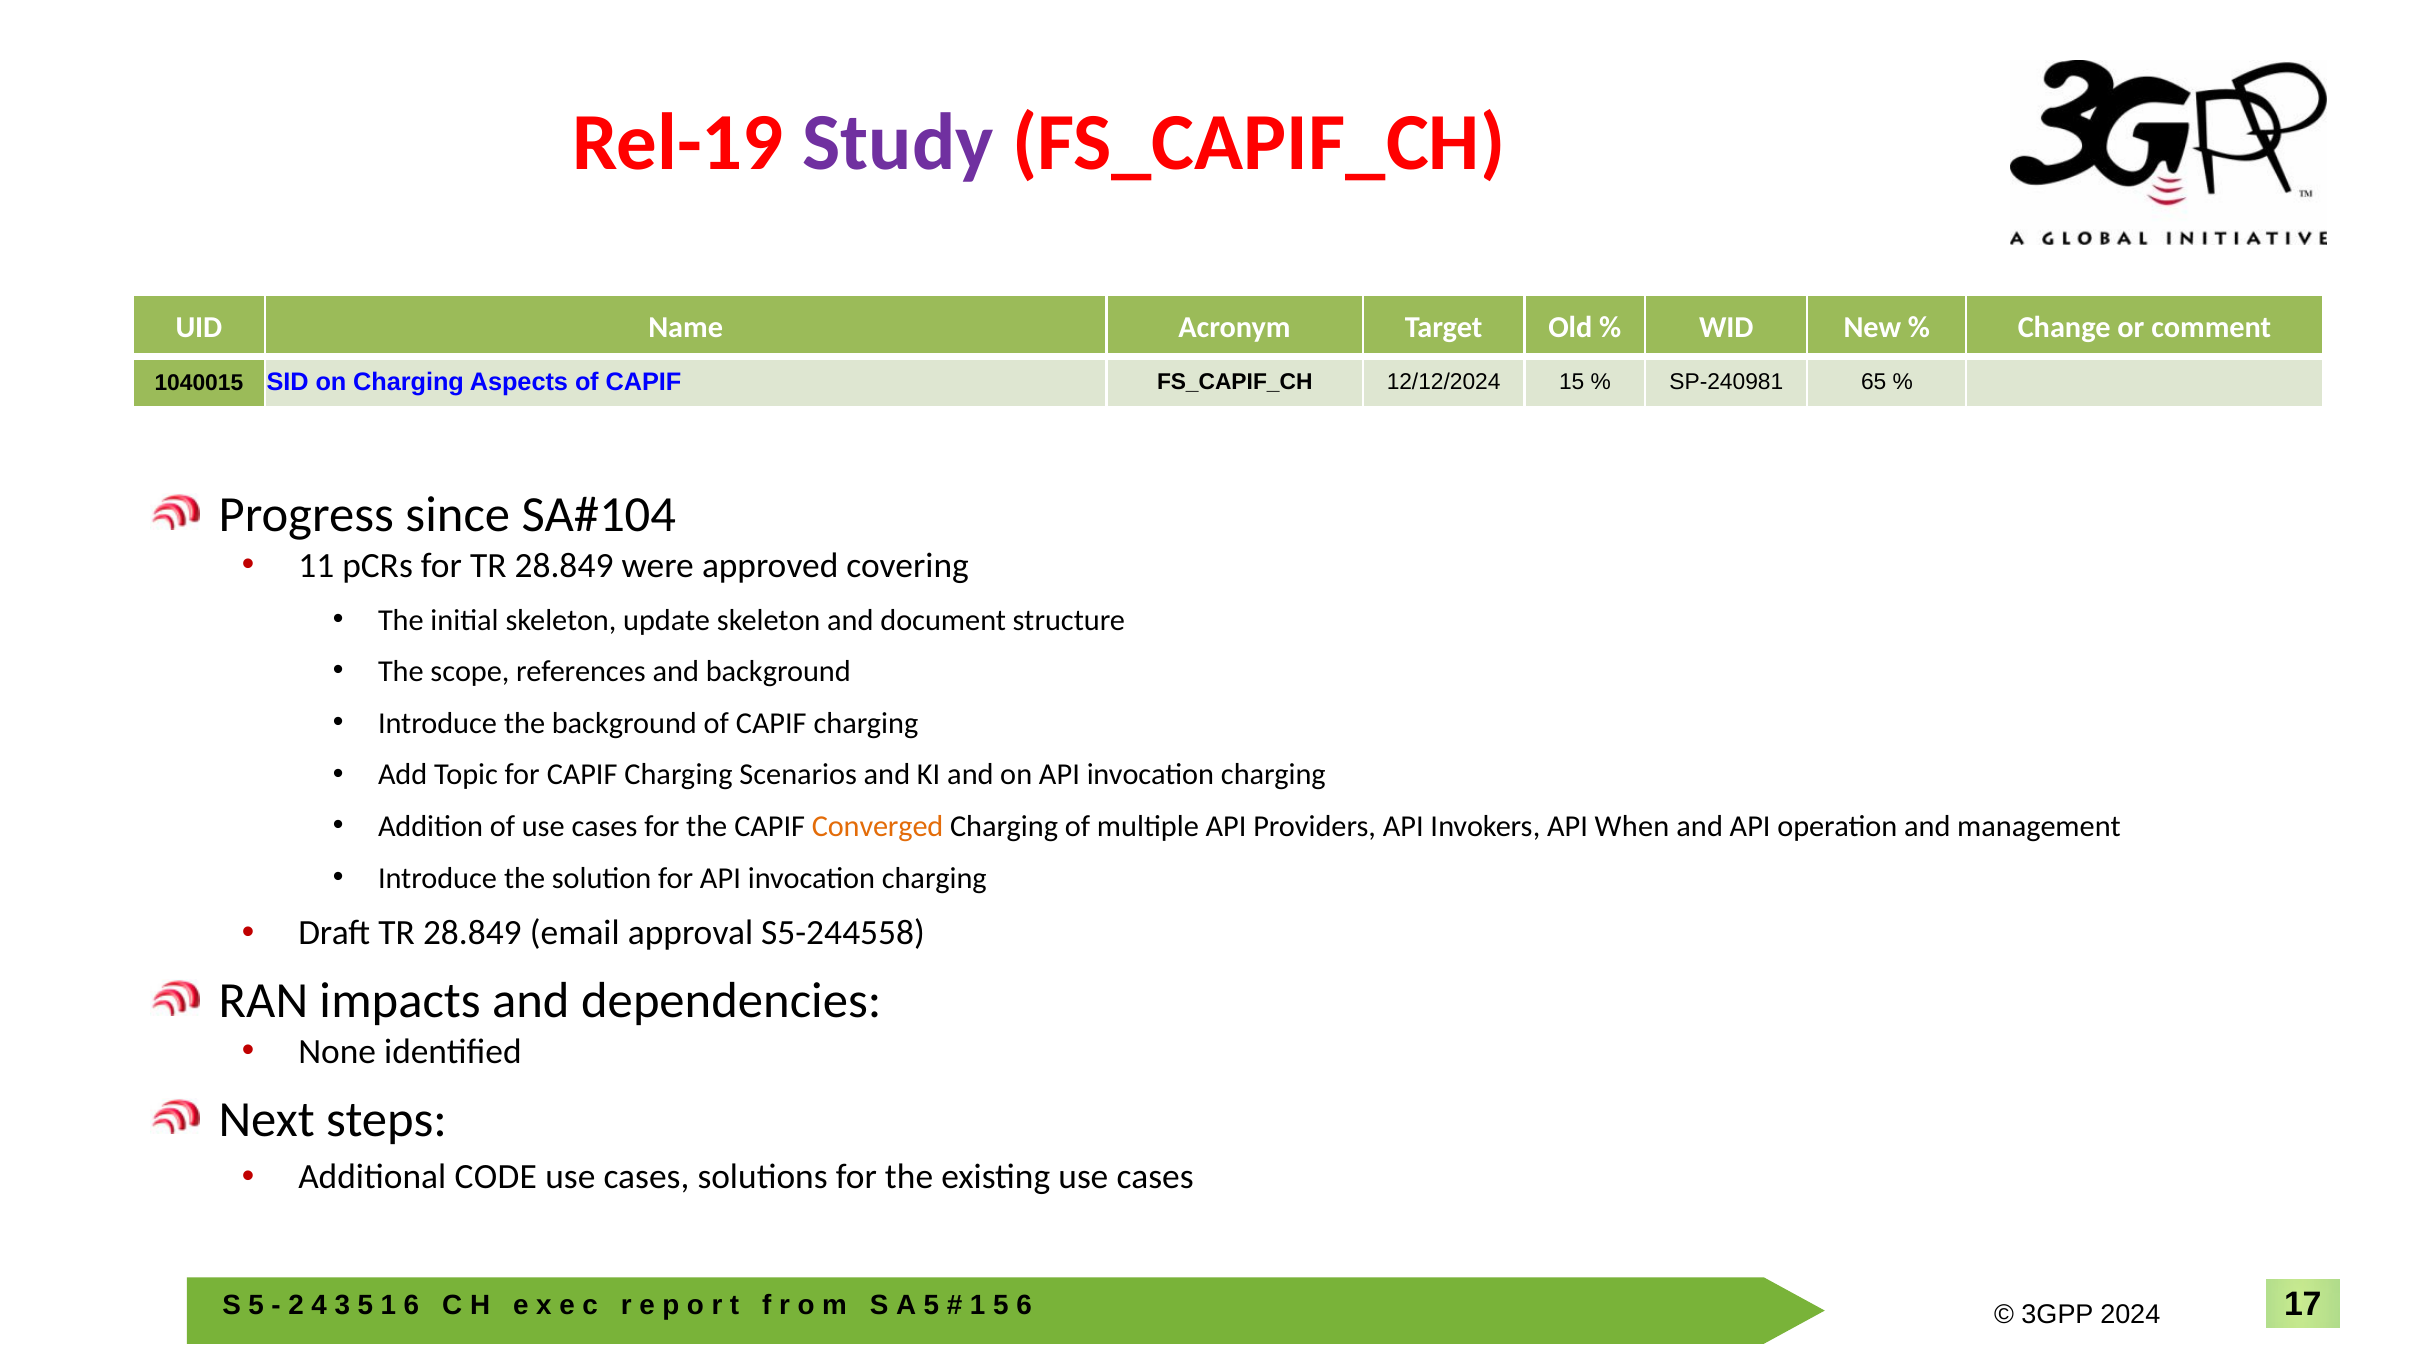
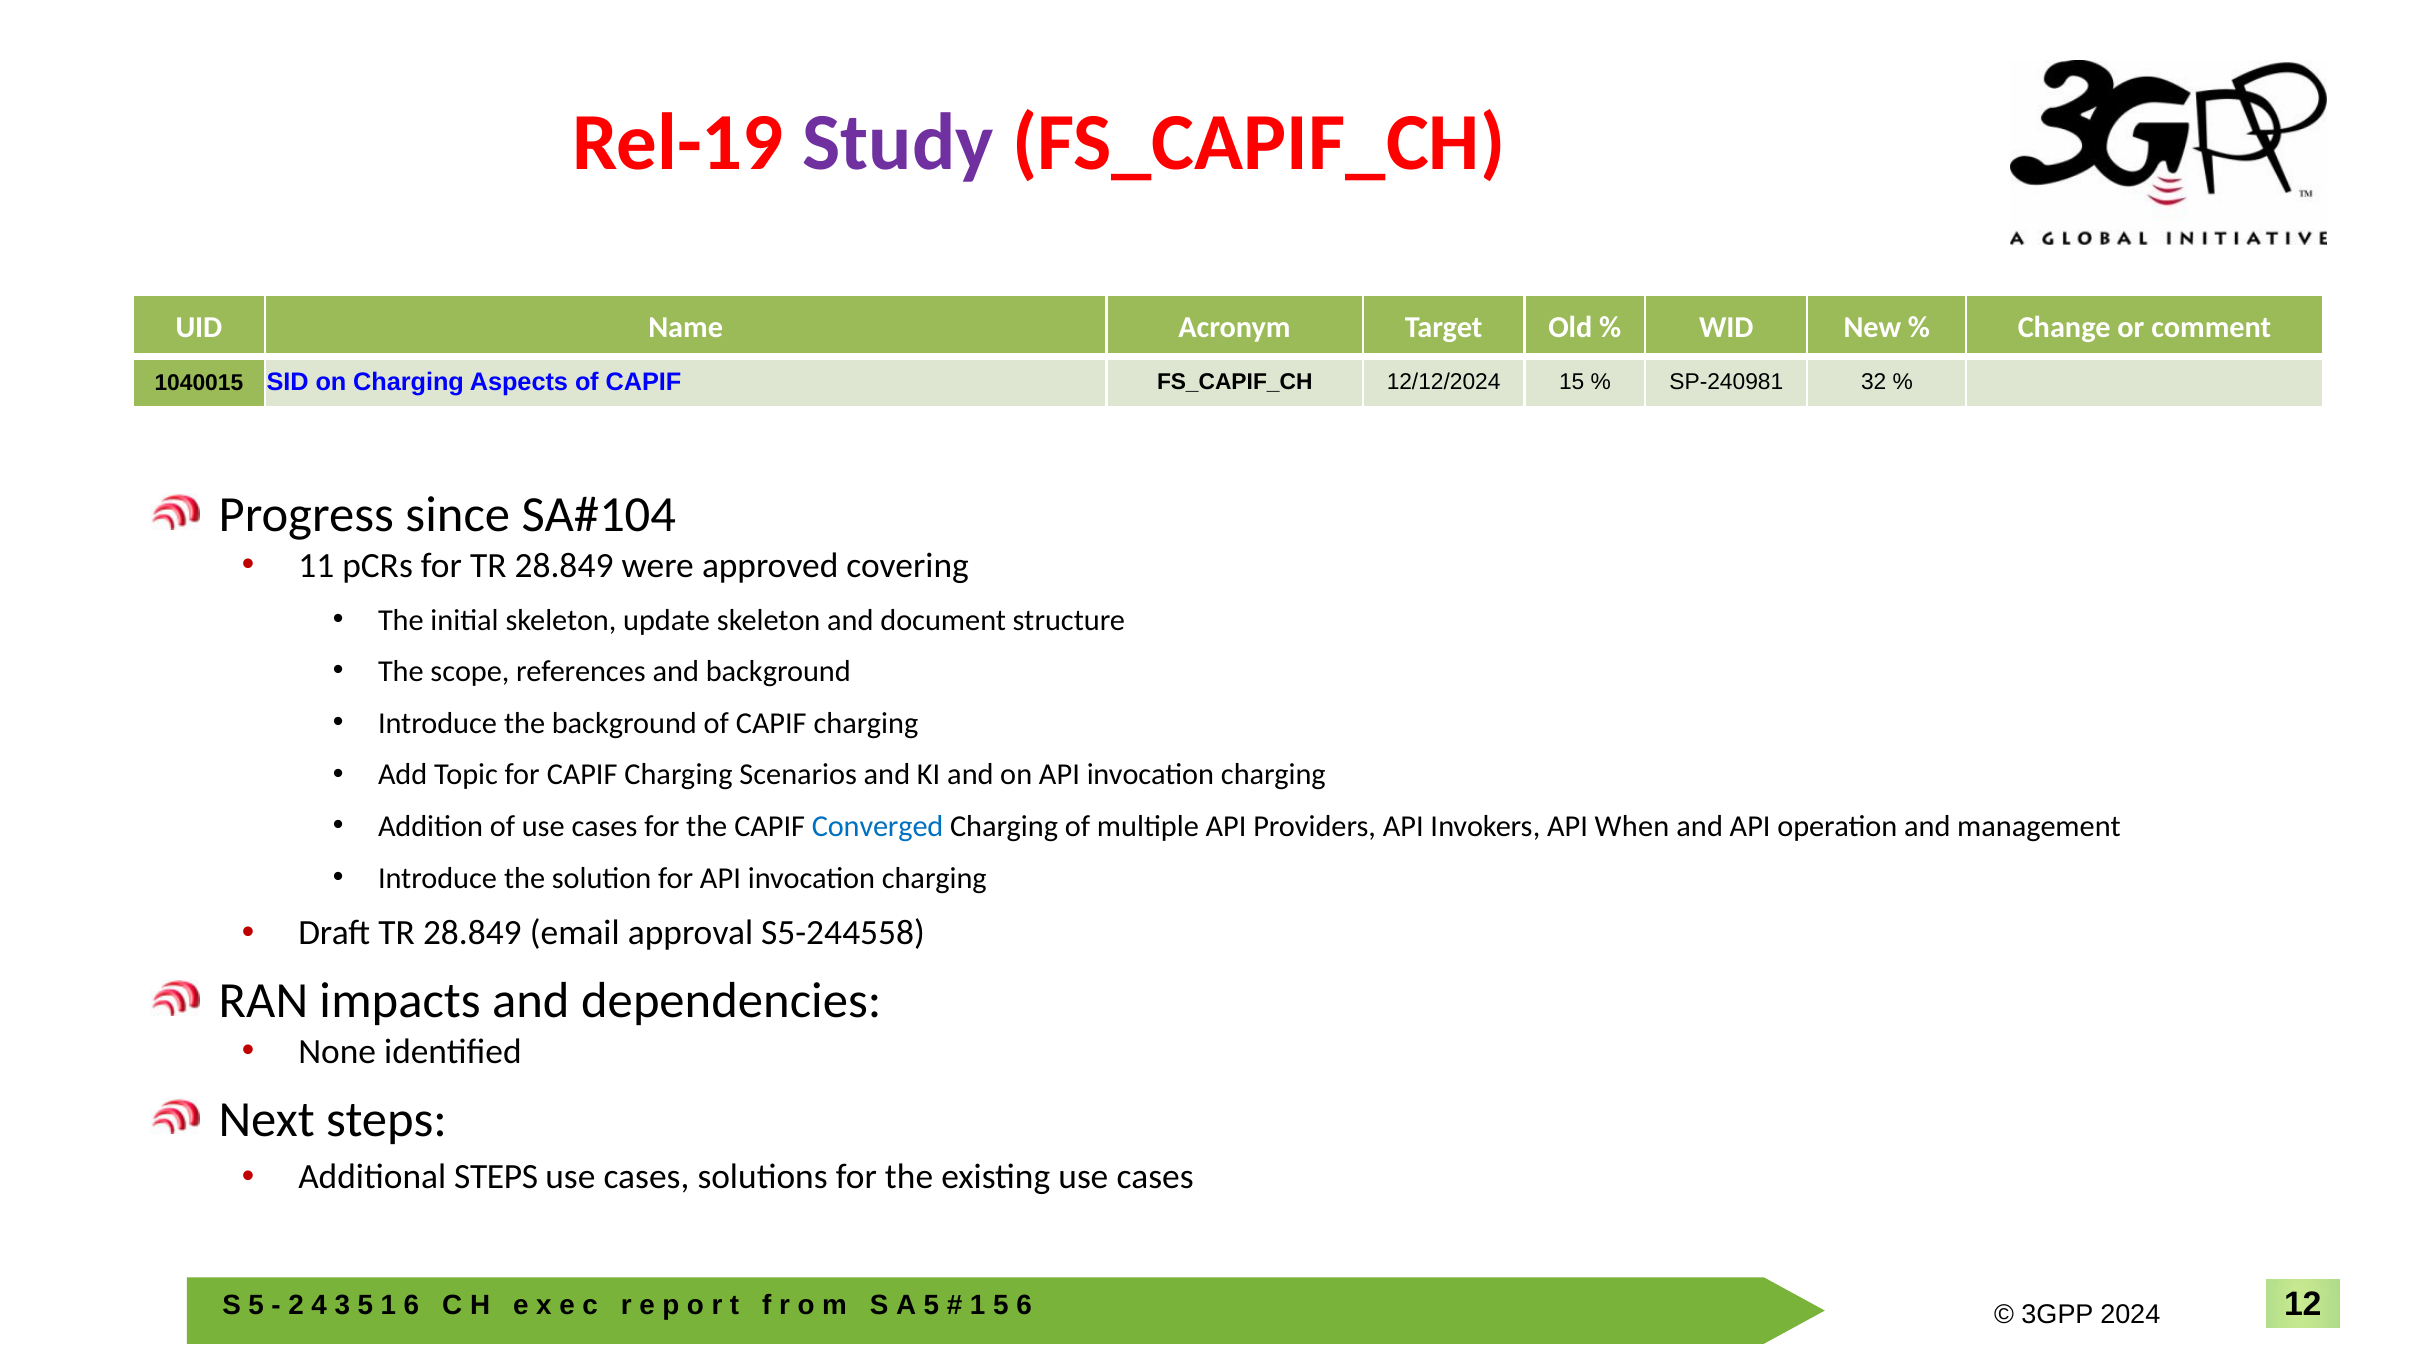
65: 65 -> 32
Converged colour: orange -> blue
Additional CODE: CODE -> STEPS
17: 17 -> 12
